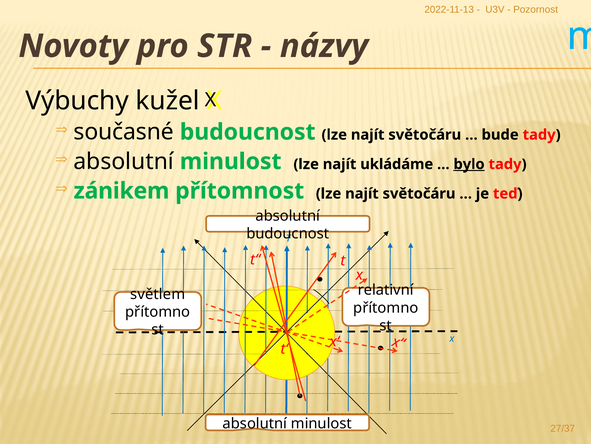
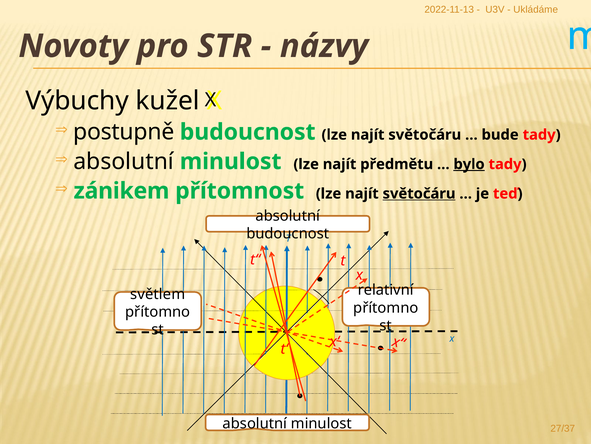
Pozornost: Pozornost -> Ukládáme
současné: současné -> postupně
ukládáme: ukládáme -> předmětu
světočáru at (419, 193) underline: none -> present
